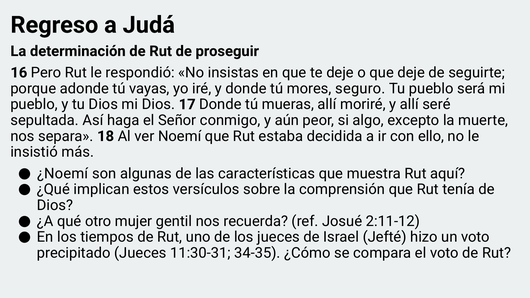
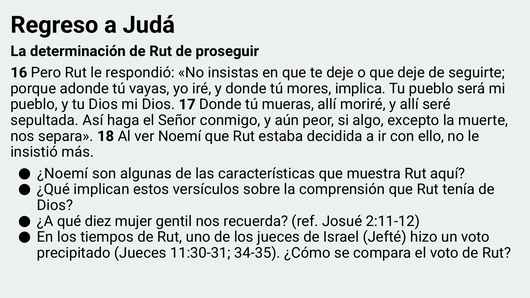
seguro: seguro -> implica
otro: otro -> diez
